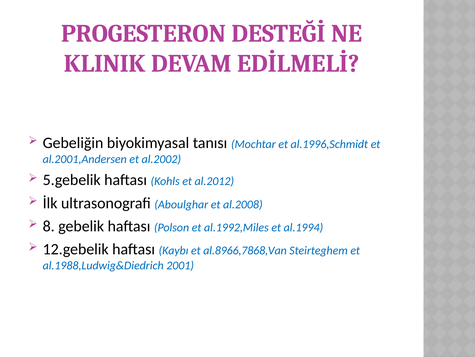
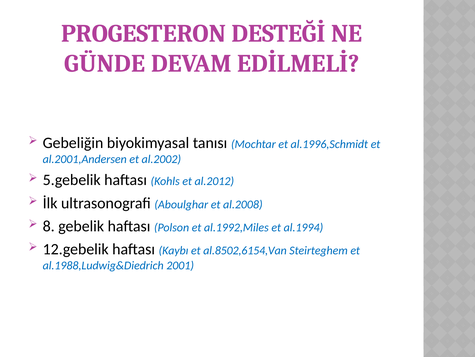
KLINIK: KLINIK -> GÜNDE
al.8966,7868,Van: al.8966,7868,Van -> al.8502,6154,Van
